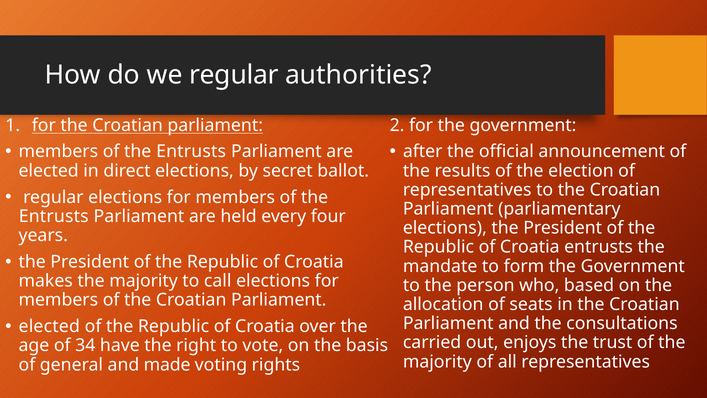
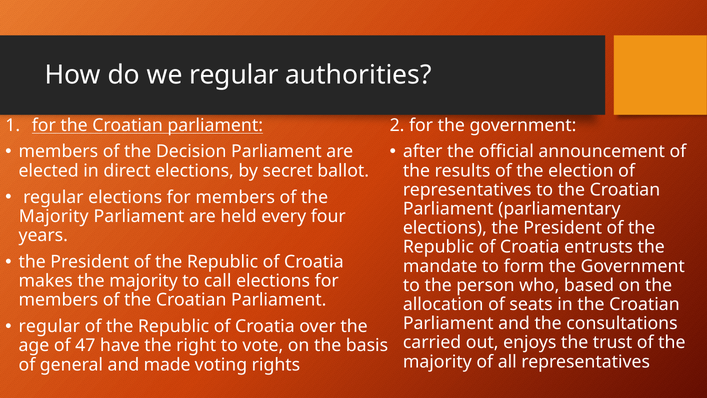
Entrusts at (191, 152): Entrusts -> Decision
Entrusts at (54, 216): Entrusts -> Majority
elected at (49, 326): elected -> regular
34: 34 -> 47
